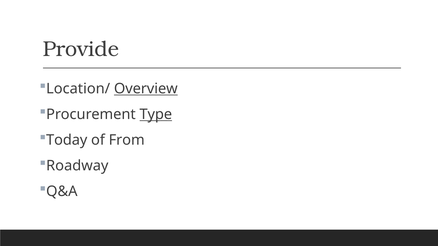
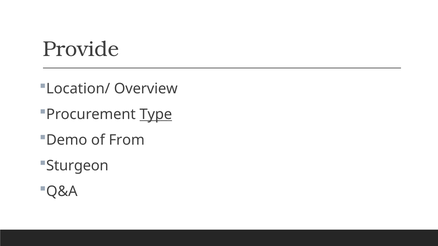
Overview underline: present -> none
Today: Today -> Demo
Roadway: Roadway -> Sturgeon
